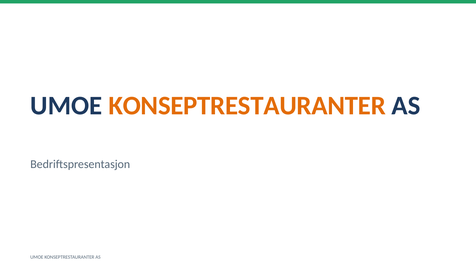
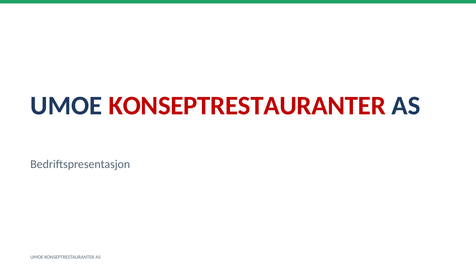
KONSEPTRESTAURANTER at (247, 106) colour: orange -> red
